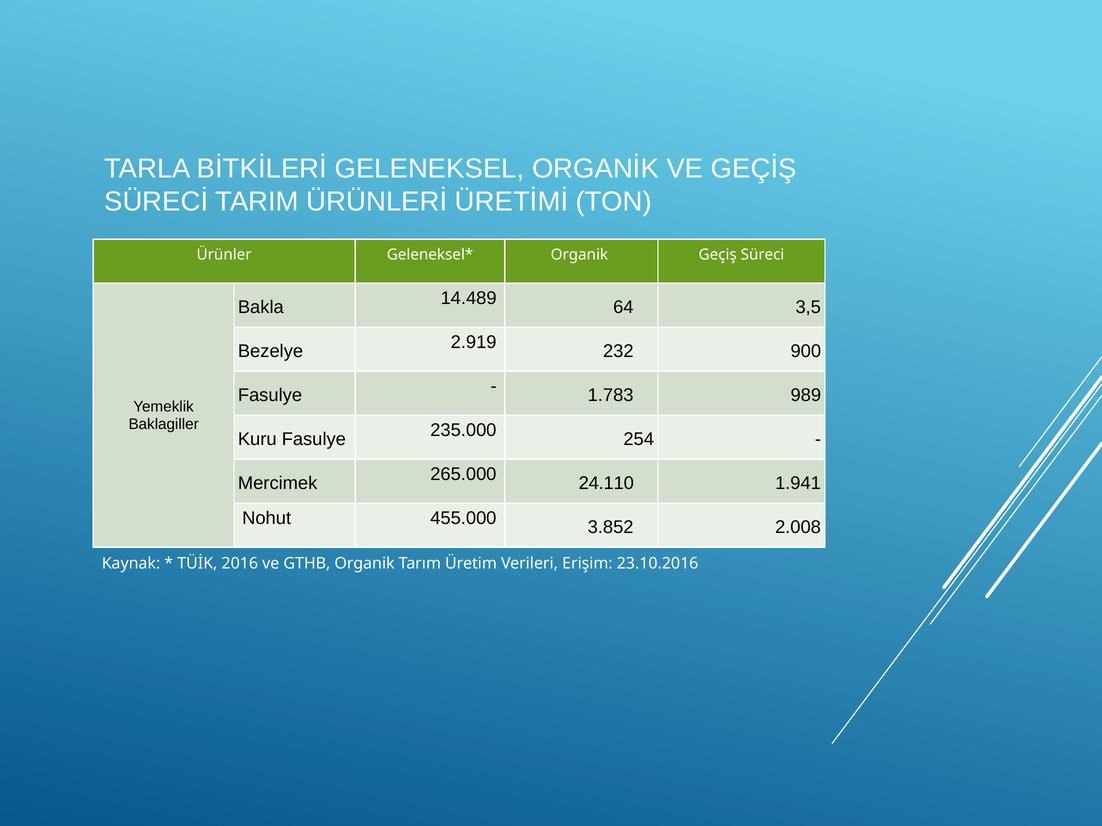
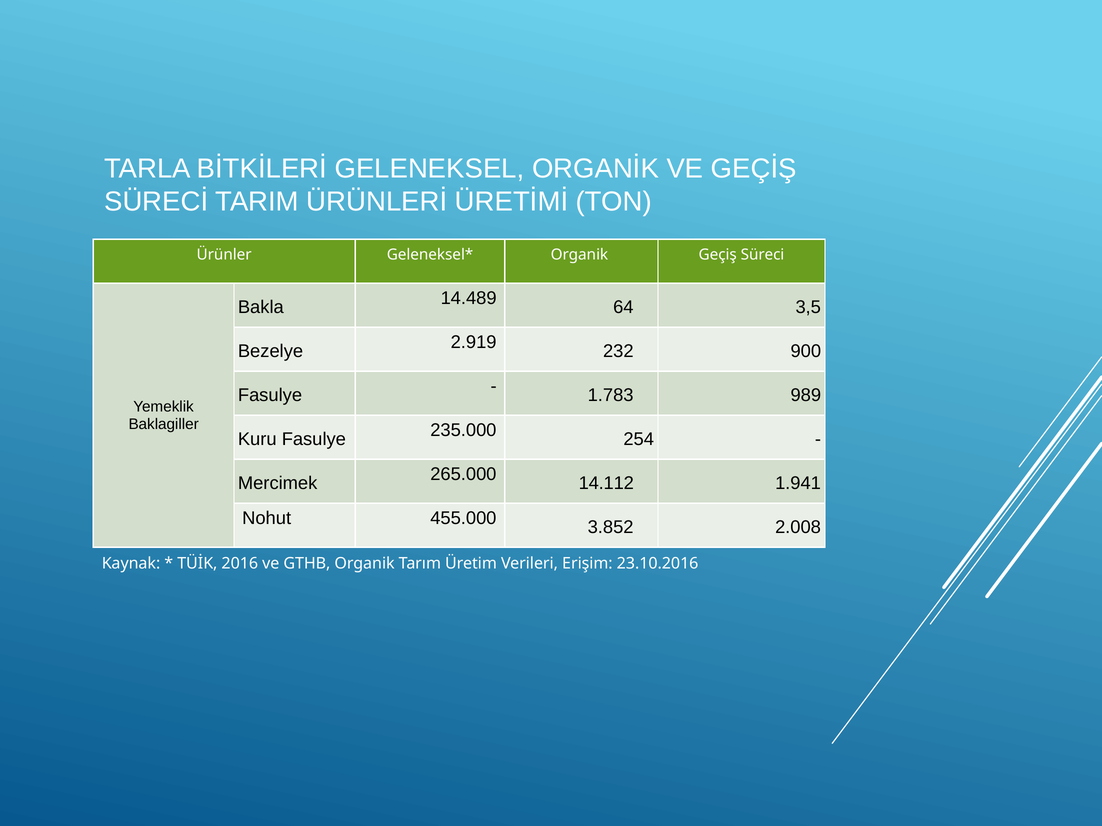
24.110: 24.110 -> 14.112
